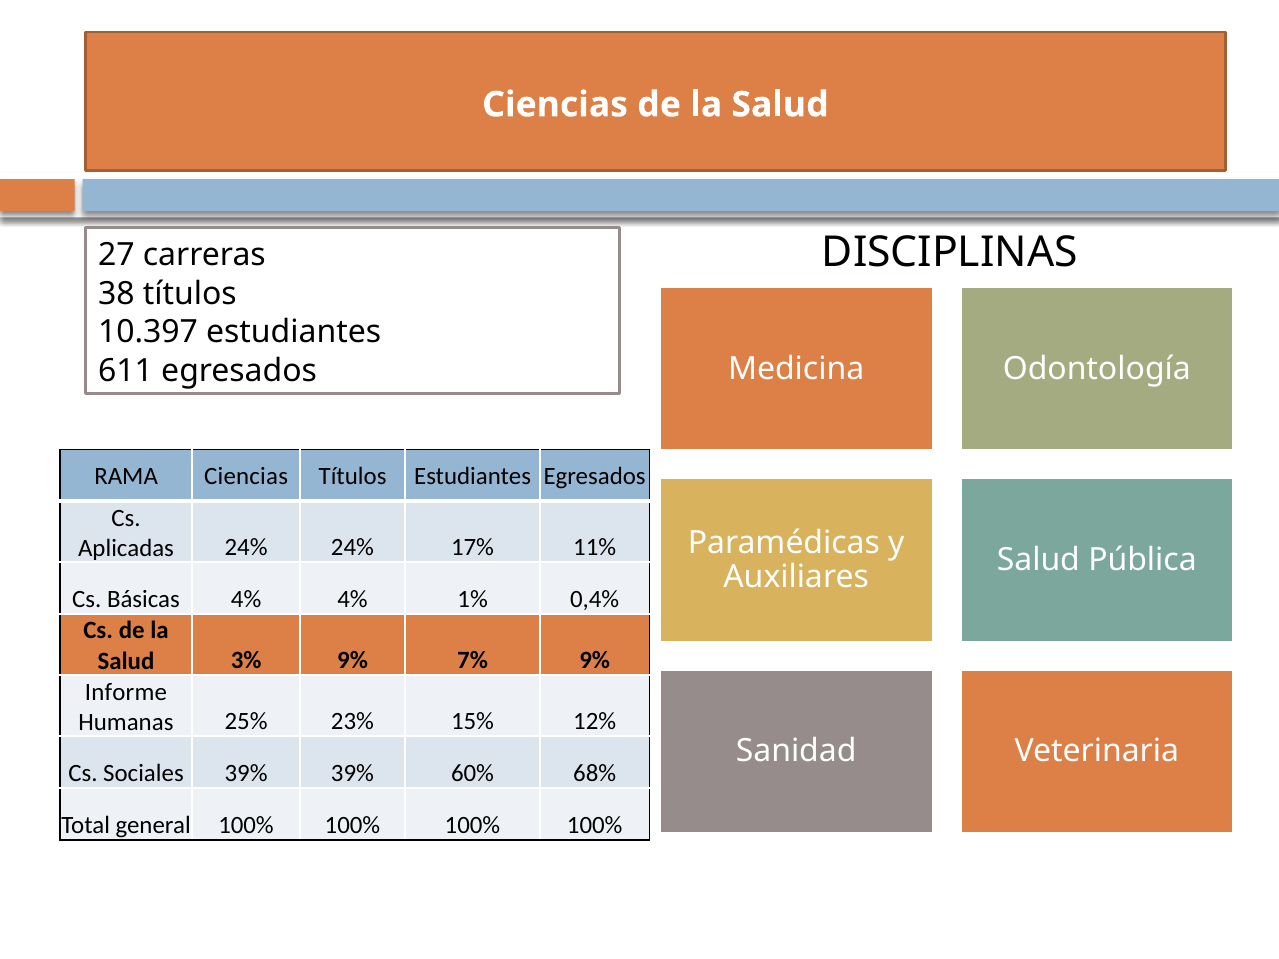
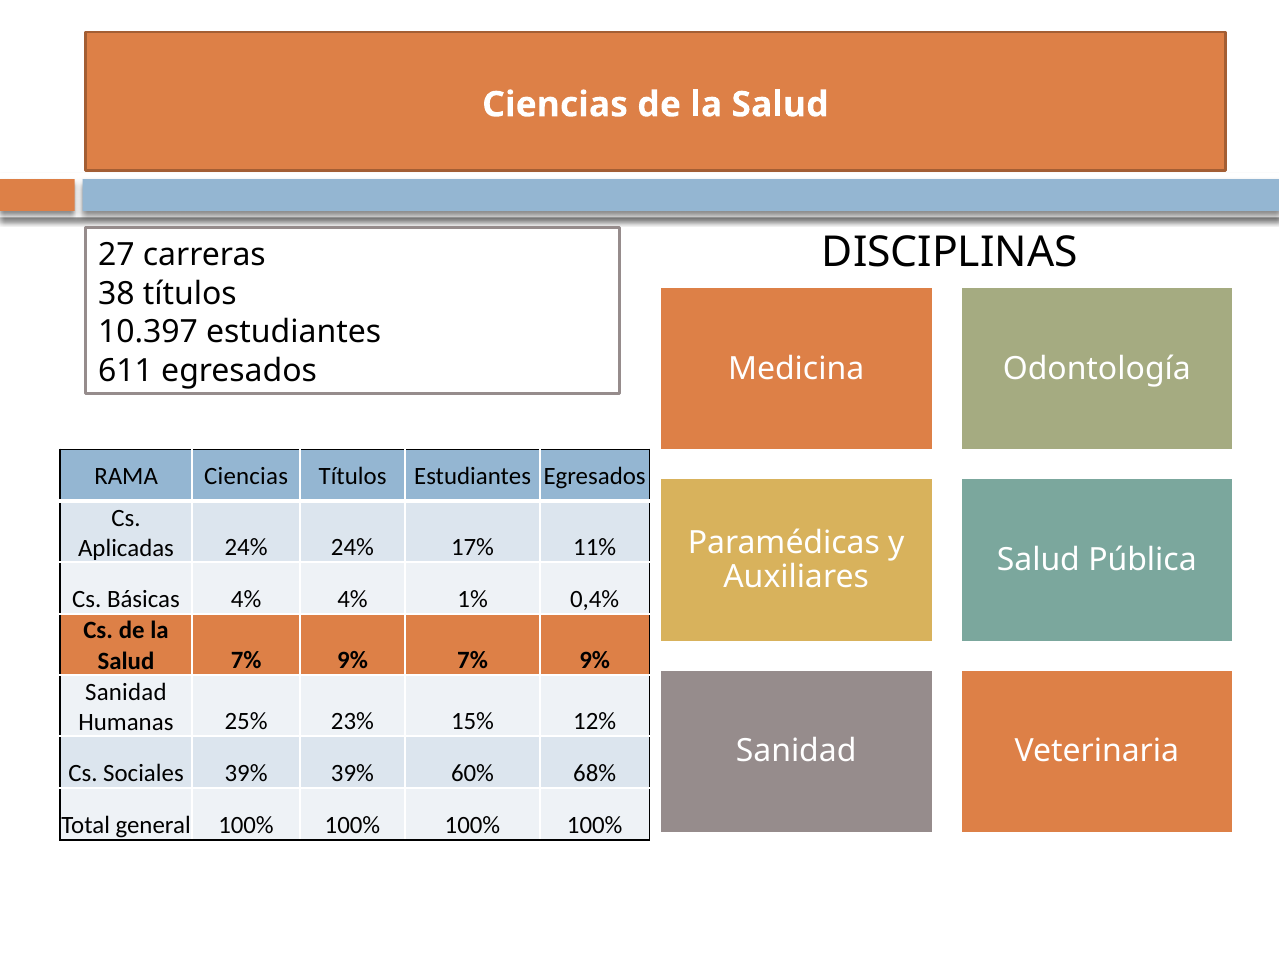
Salud 3%: 3% -> 7%
Informe at (126, 692): Informe -> Sanidad
